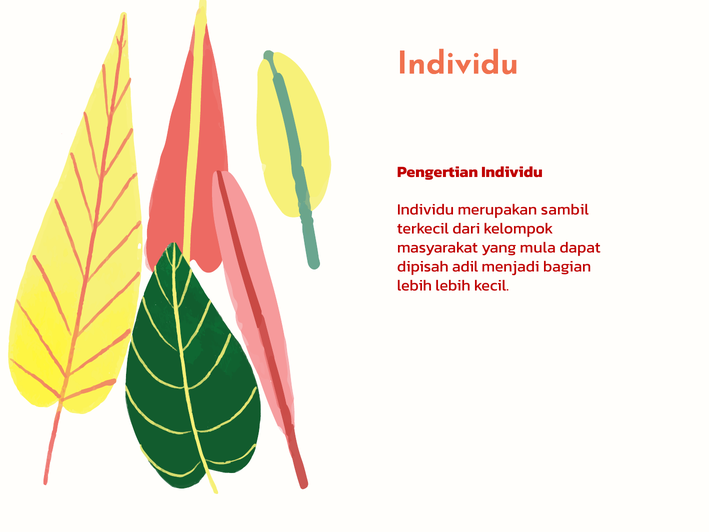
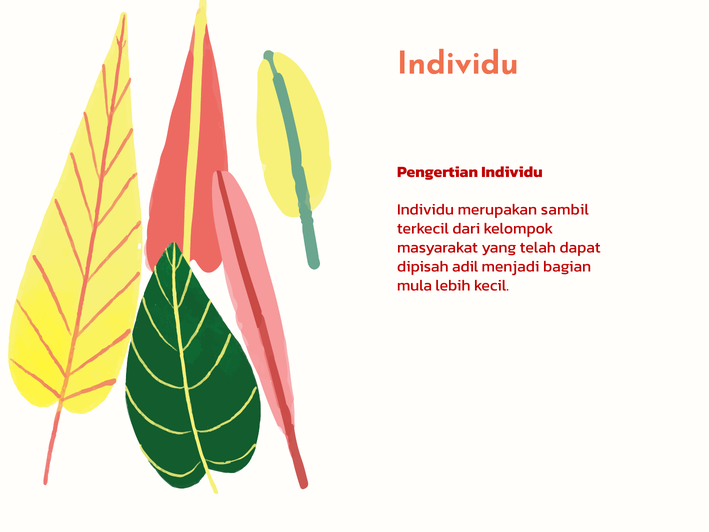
mula: mula -> telah
lebih at (414, 285): lebih -> mula
